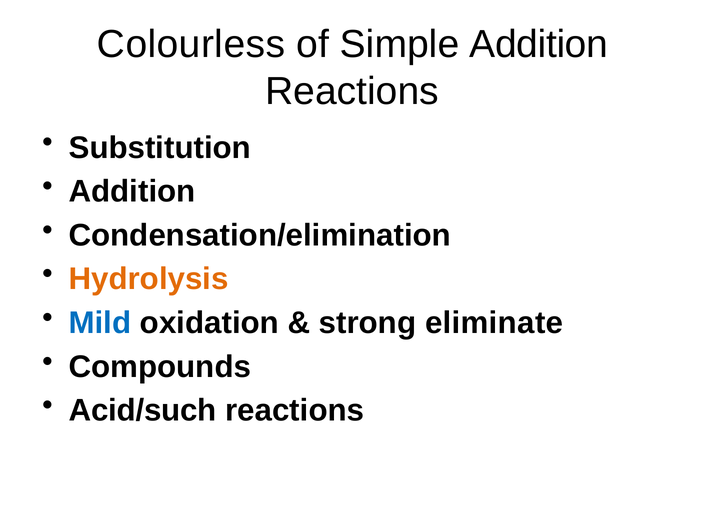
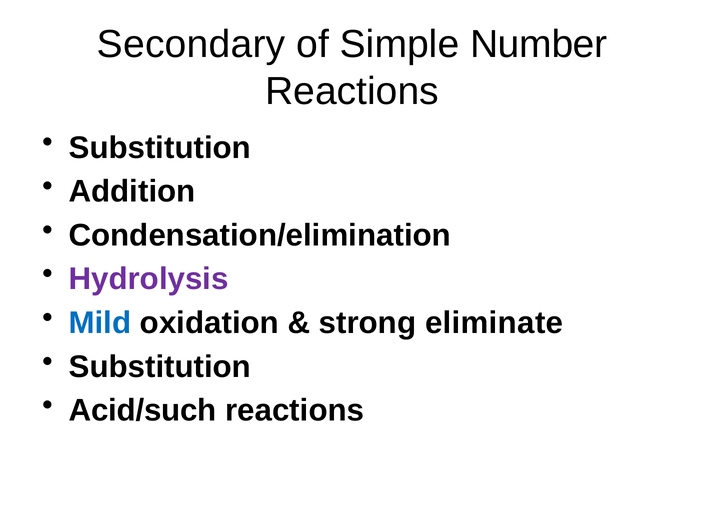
Colourless: Colourless -> Secondary
Simple Addition: Addition -> Number
Hydrolysis colour: orange -> purple
Compounds at (160, 367): Compounds -> Substitution
